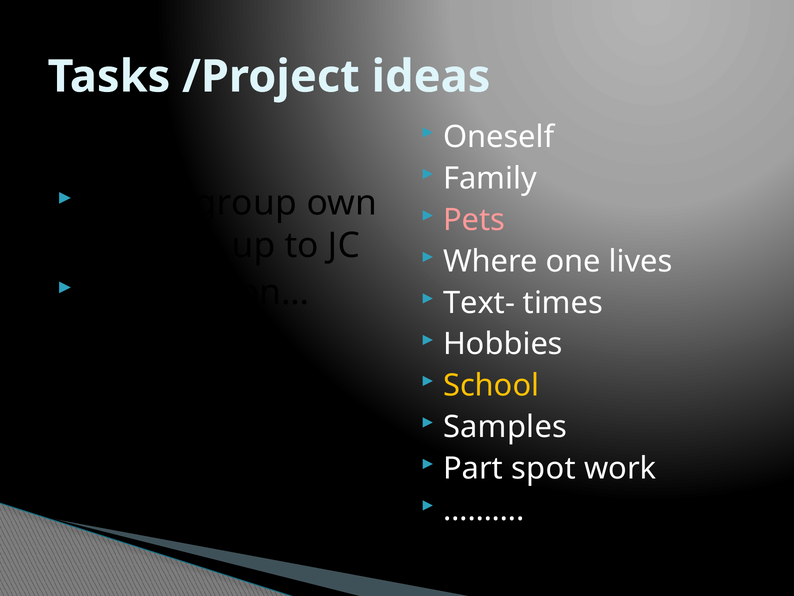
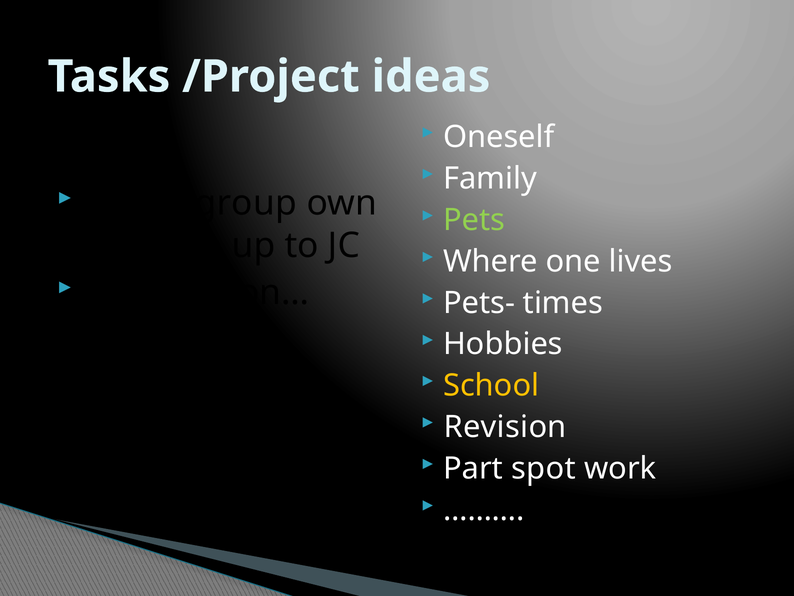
Pets colour: pink -> light green
Text-: Text- -> Pets-
Samples: Samples -> Revision
